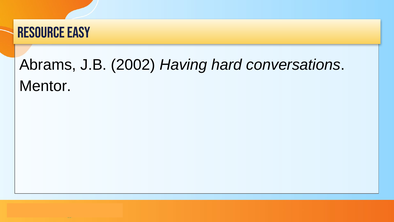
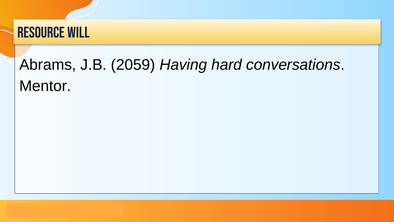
Easy: Easy -> Will
2002: 2002 -> 2059
